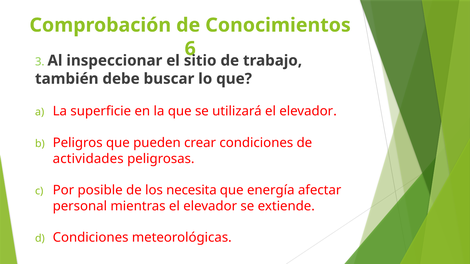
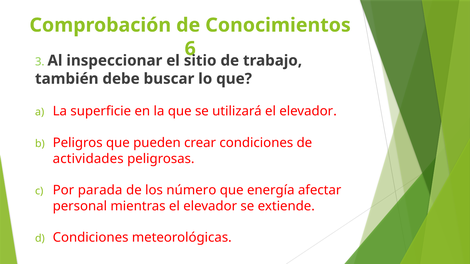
posible: posible -> parada
necesita: necesita -> número
